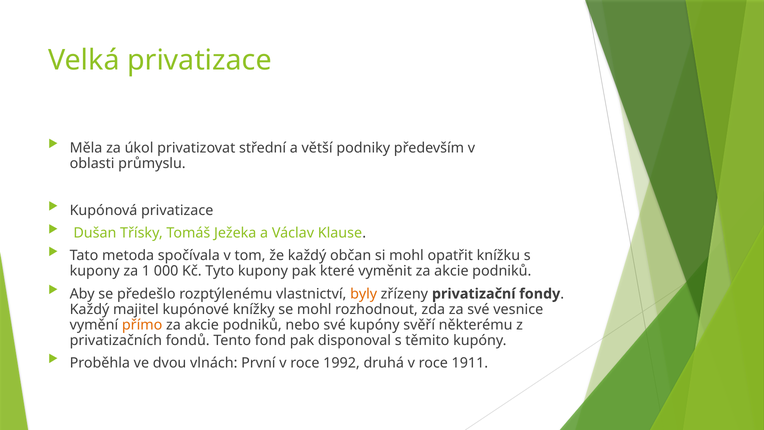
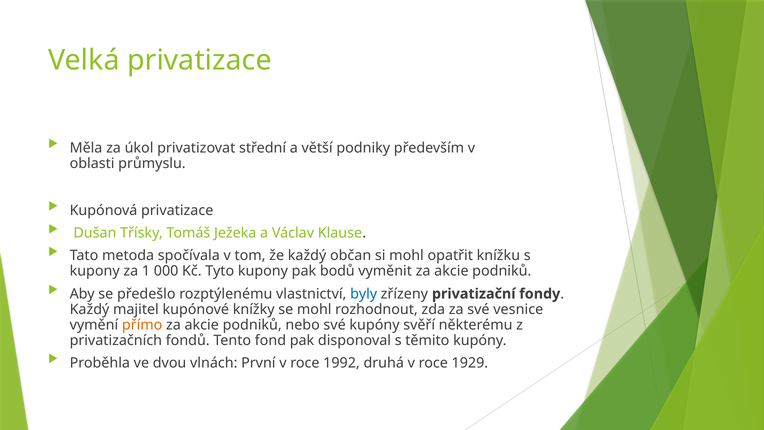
které: které -> bodů
byly colour: orange -> blue
1911: 1911 -> 1929
